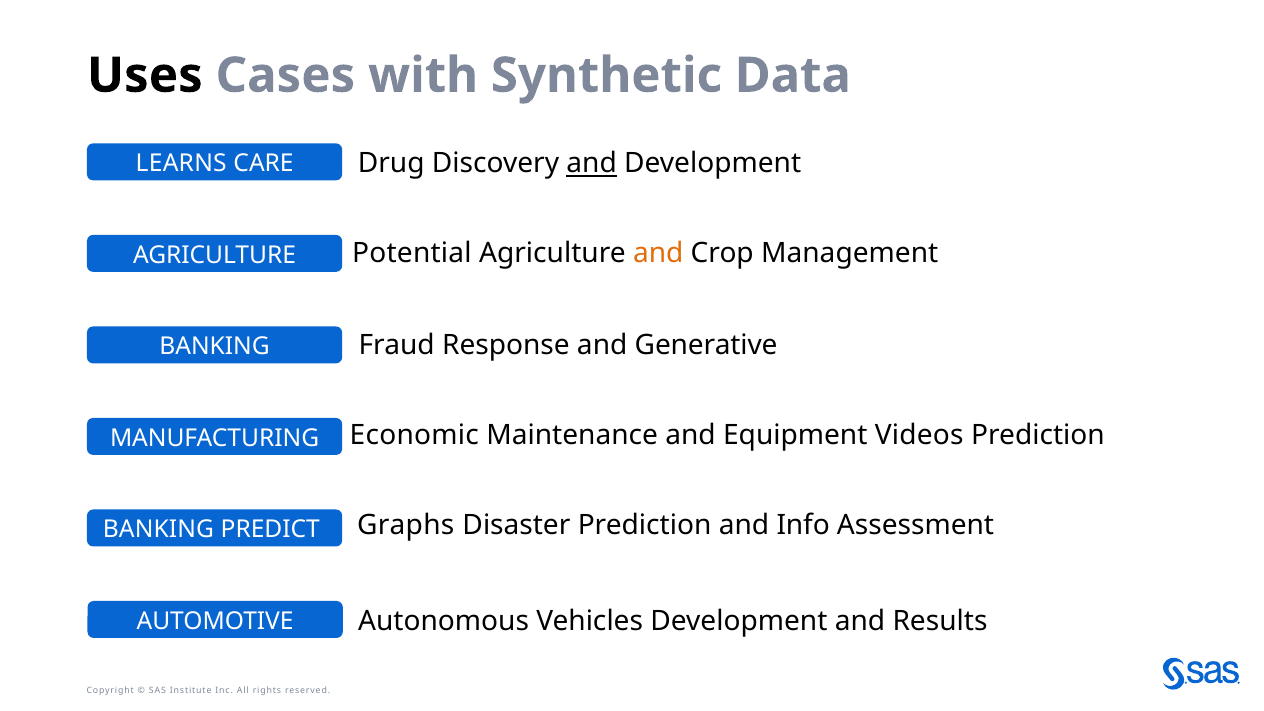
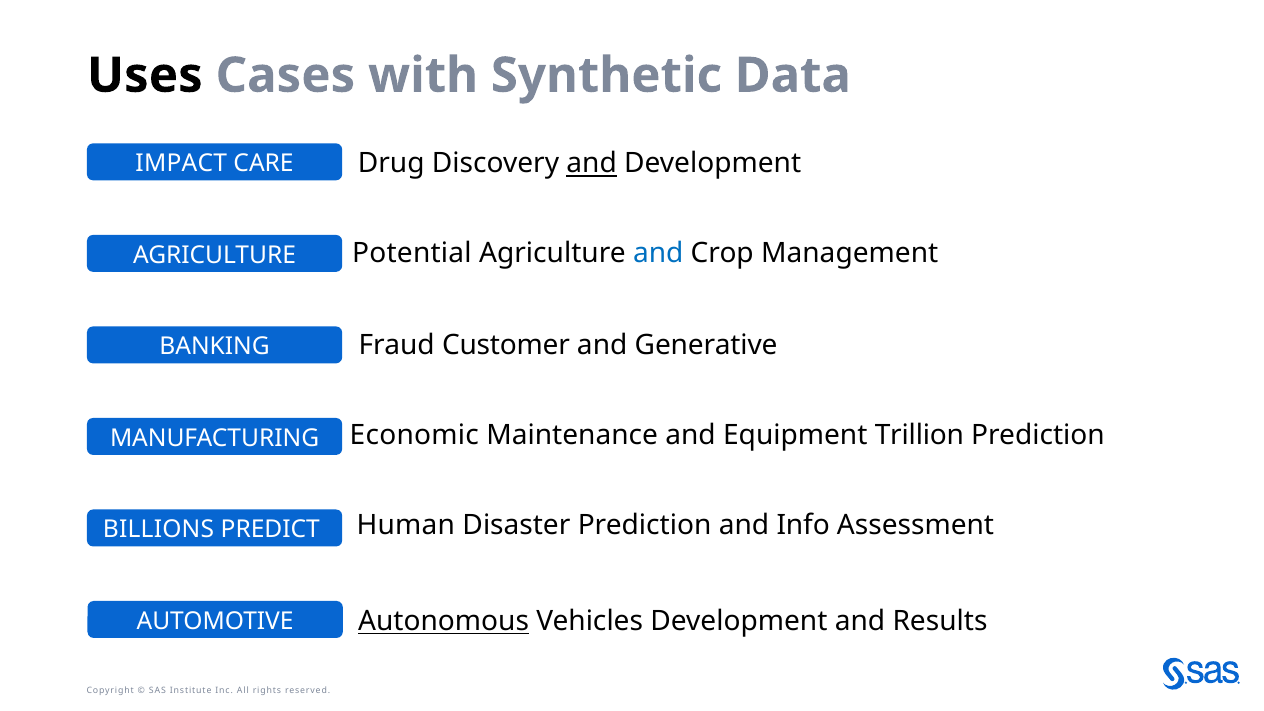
LEARNS: LEARNS -> IMPACT
and at (658, 254) colour: orange -> blue
Response: Response -> Customer
Videos: Videos -> Trillion
BANKING at (159, 530): BANKING -> BILLIONS
Graphs: Graphs -> Human
Autonomous underline: none -> present
